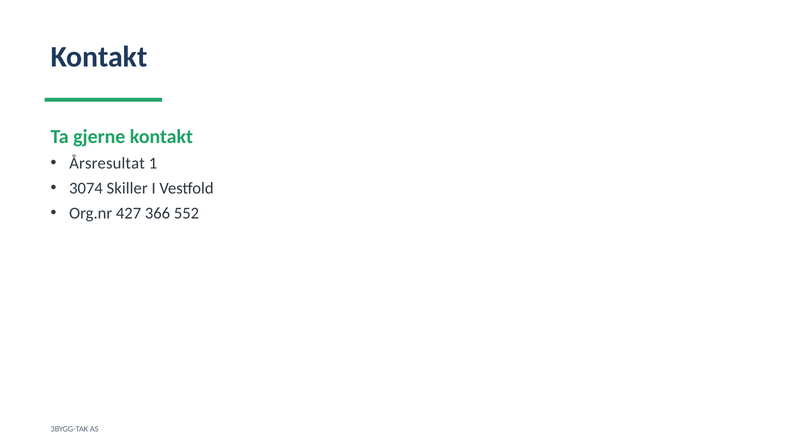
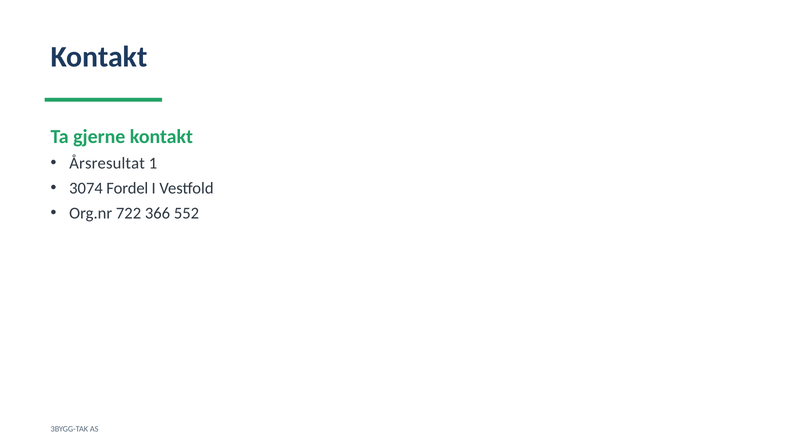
Skiller: Skiller -> Fordel
427: 427 -> 722
